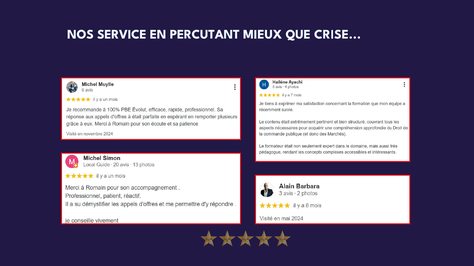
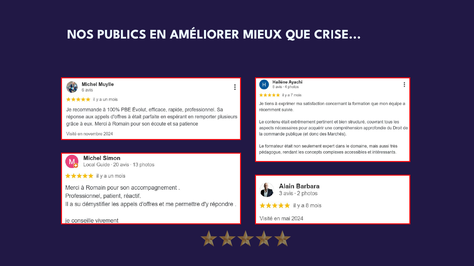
SERVICE: SERVICE -> PUBLICS
PERCUTANT: PERCUTANT -> AMÉLIORER
